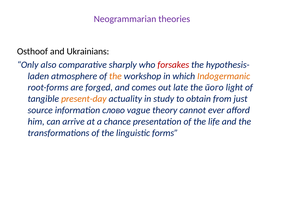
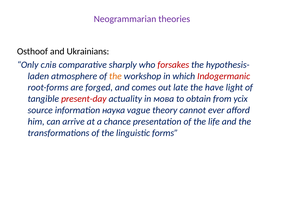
also: also -> слів
Indogermanic colour: orange -> red
його: його -> have
present-day colour: orange -> red
study: study -> мова
just: just -> усіх
слово: слово -> наука
